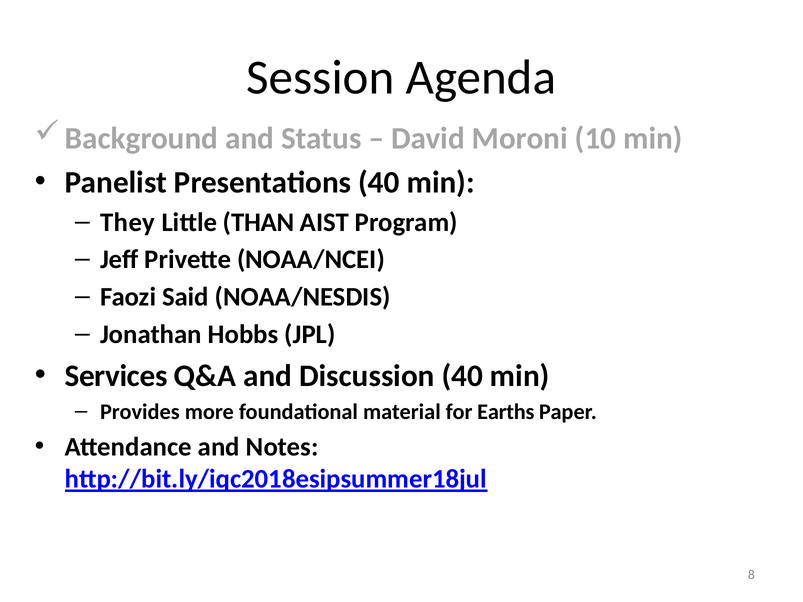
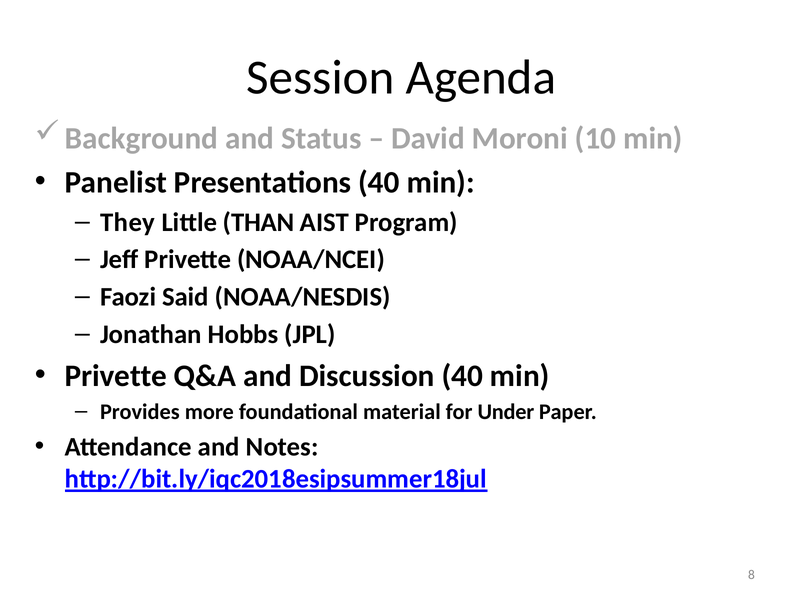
Services at (116, 376): Services -> Privette
Earths: Earths -> Under
